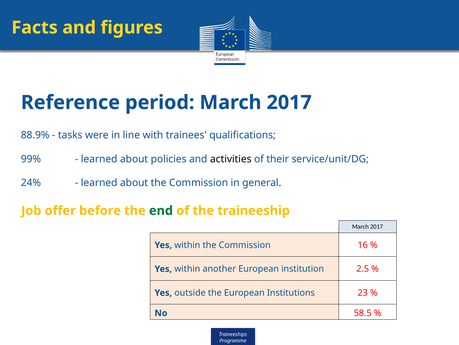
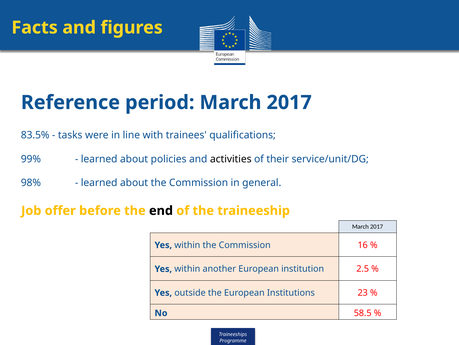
88.9%: 88.9% -> 83.5%
24%: 24% -> 98%
end colour: green -> black
